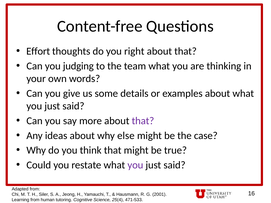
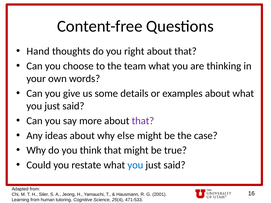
Effort: Effort -> Hand
judging: judging -> choose
you at (135, 165) colour: purple -> blue
